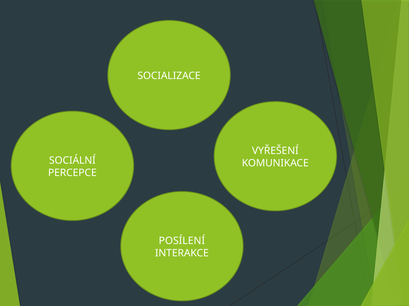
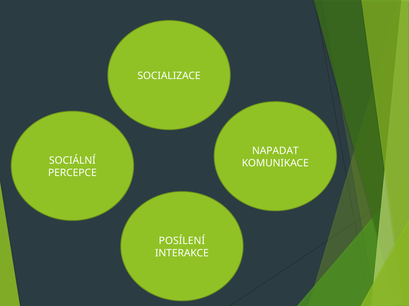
VYŘEŠENÍ: VYŘEŠENÍ -> NAPADAT
